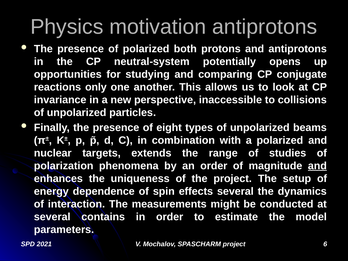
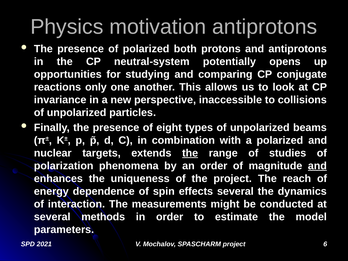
the at (190, 153) underline: none -> present
setup: setup -> reach
contains: contains -> methods
